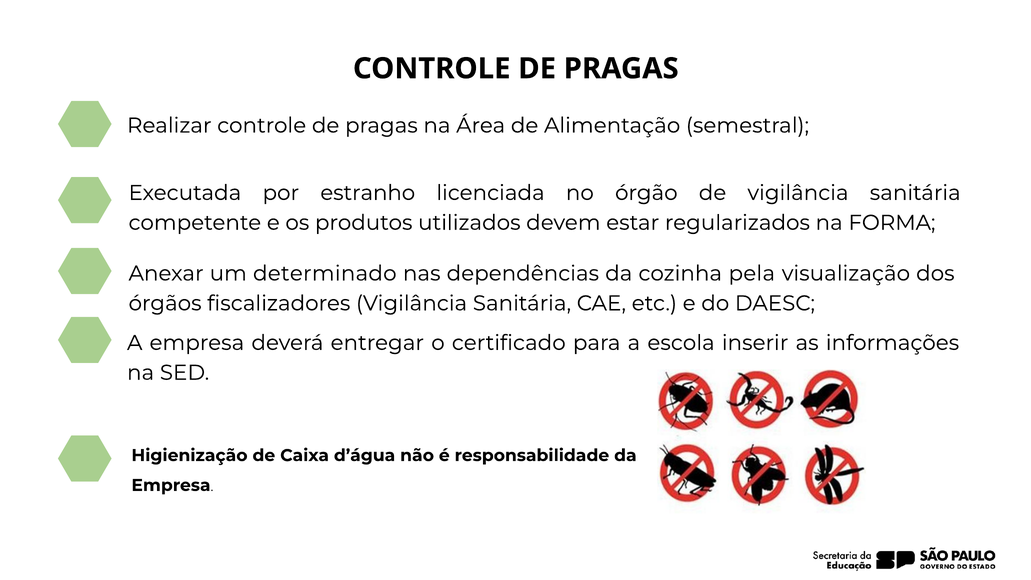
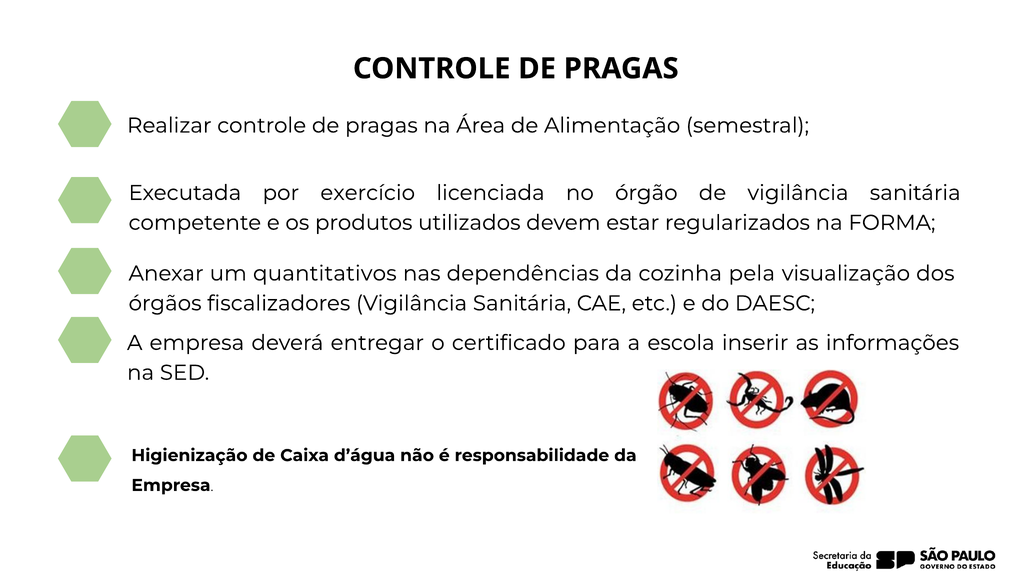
estranho: estranho -> exercício
determinado: determinado -> quantitativos
